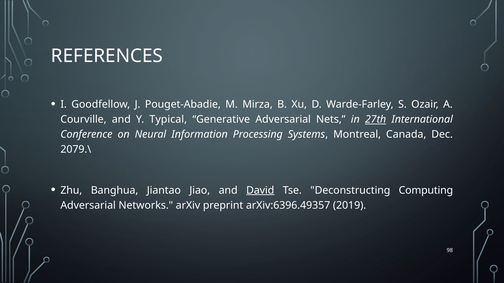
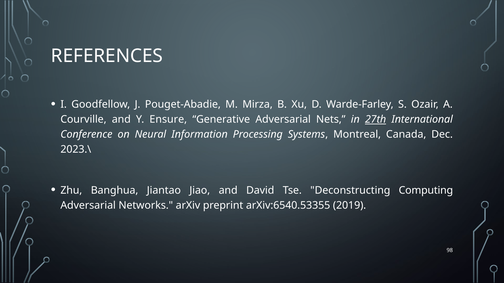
Typical: Typical -> Ensure
2079.\: 2079.\ -> 2023.\
David underline: present -> none
arXiv:6396.49357: arXiv:6396.49357 -> arXiv:6540.53355
